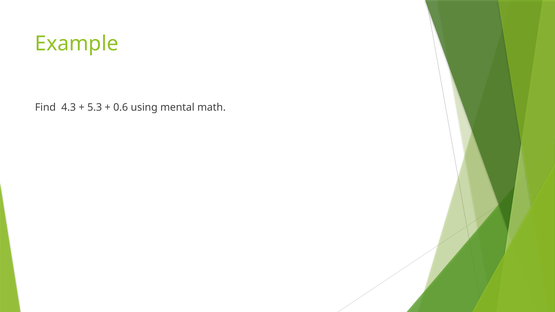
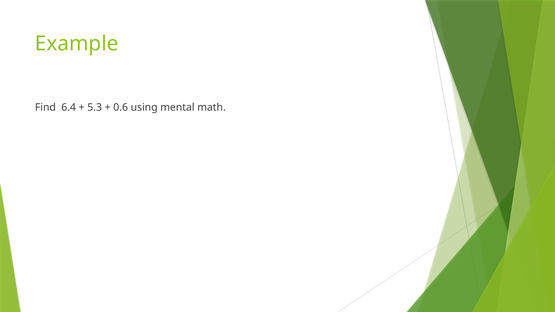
4.3: 4.3 -> 6.4
